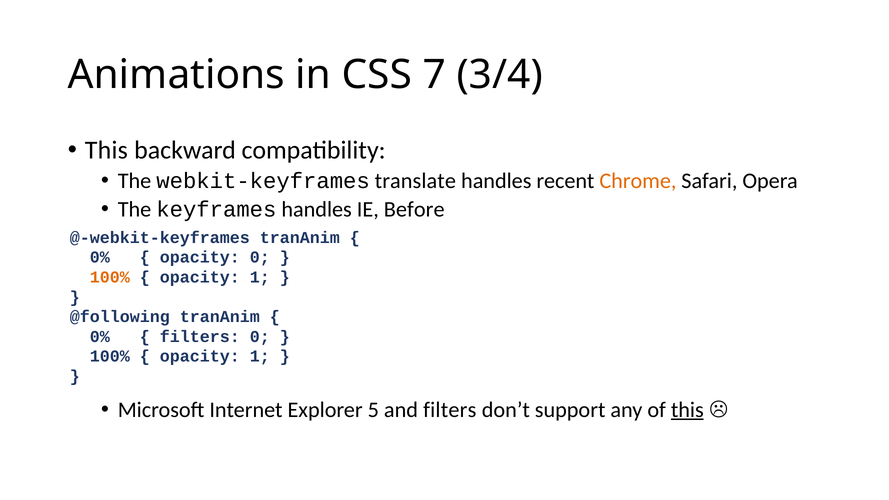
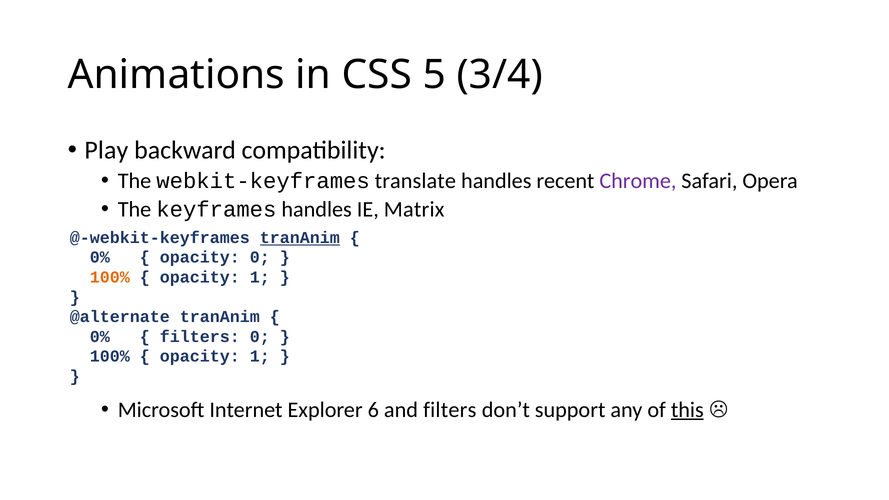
7: 7 -> 5
This at (106, 150): This -> Play
Chrome colour: orange -> purple
Before: Before -> Matrix
tranAnim at (300, 238) underline: none -> present
@following: @following -> @alternate
5: 5 -> 6
